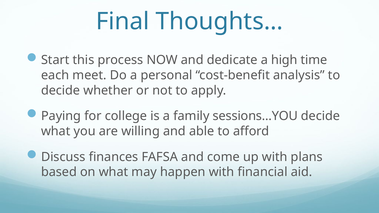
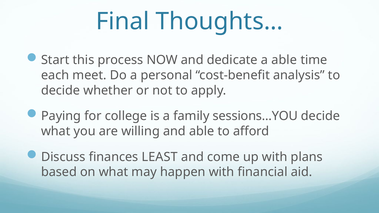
a high: high -> able
FAFSA: FAFSA -> LEAST
